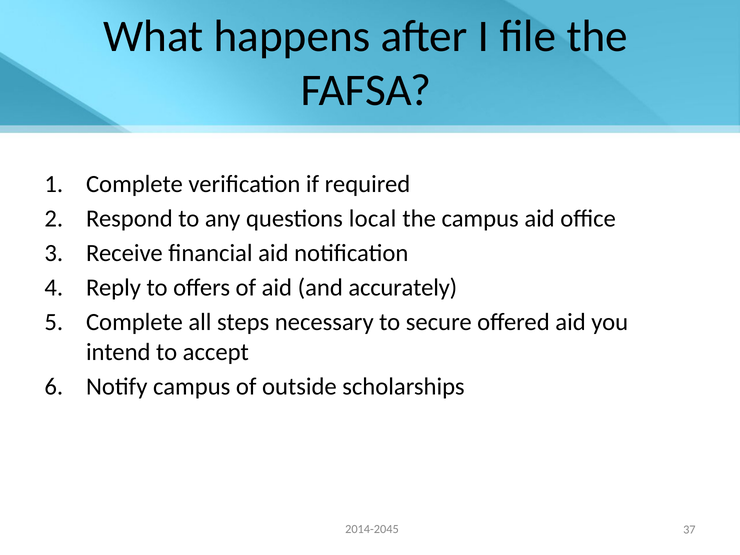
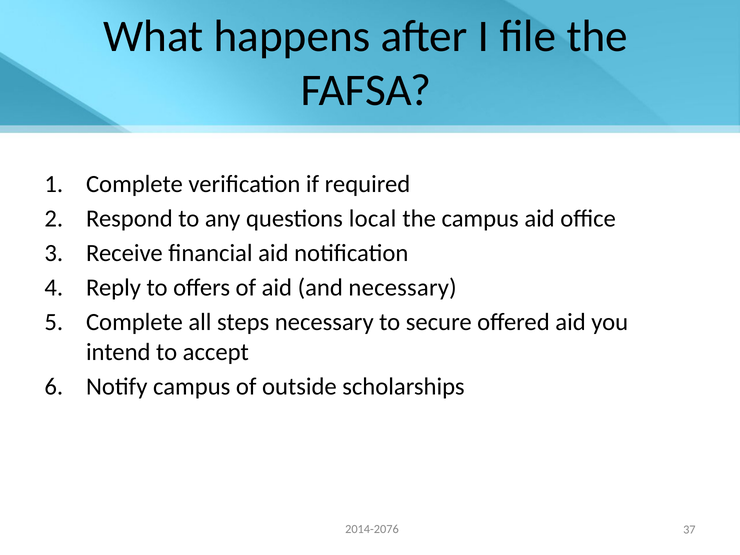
and accurately: accurately -> necessary
2014-2045: 2014-2045 -> 2014-2076
